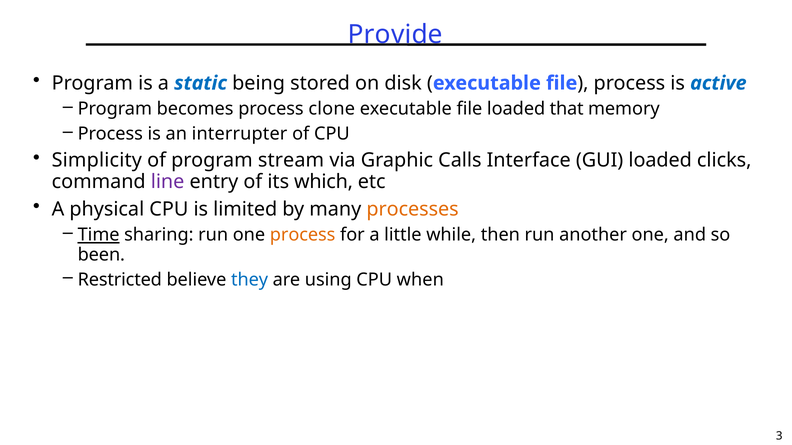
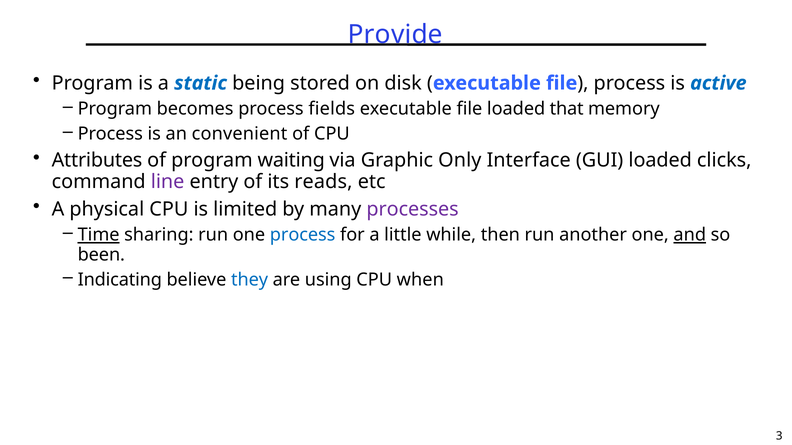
clone: clone -> fields
interrupter: interrupter -> convenient
Simplicity: Simplicity -> Attributes
stream: stream -> waiting
Calls: Calls -> Only
which: which -> reads
processes colour: orange -> purple
process at (303, 235) colour: orange -> blue
and underline: none -> present
Restricted: Restricted -> Indicating
